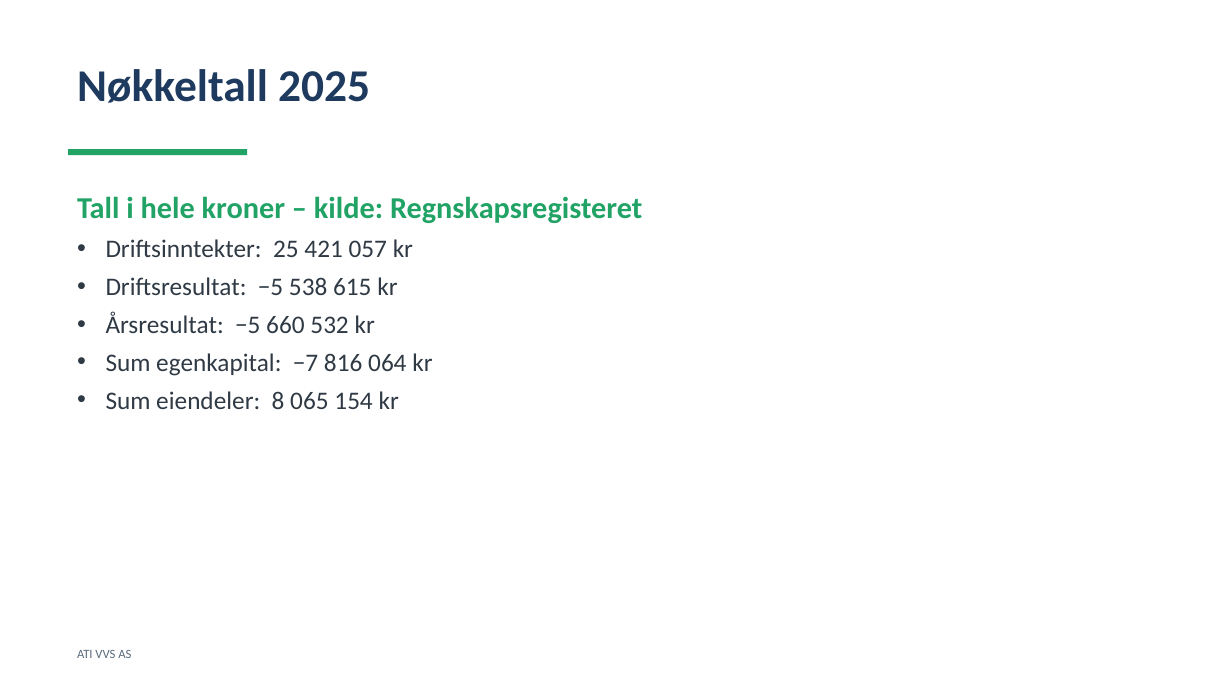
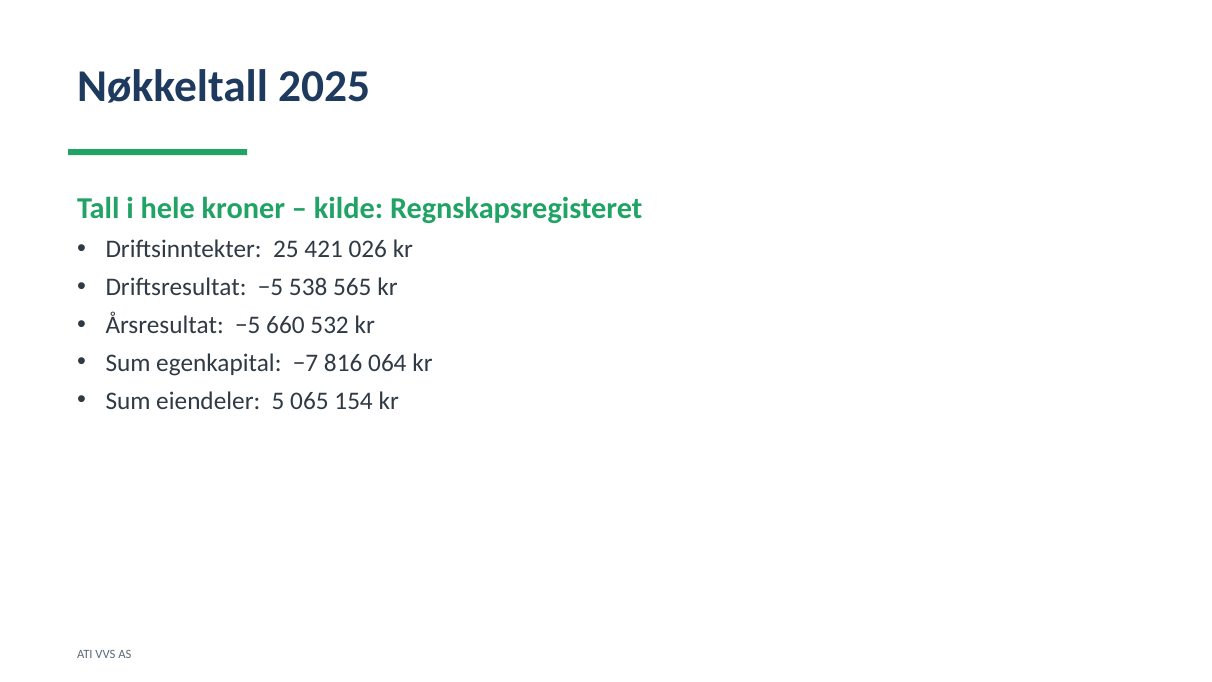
057: 057 -> 026
615: 615 -> 565
8: 8 -> 5
